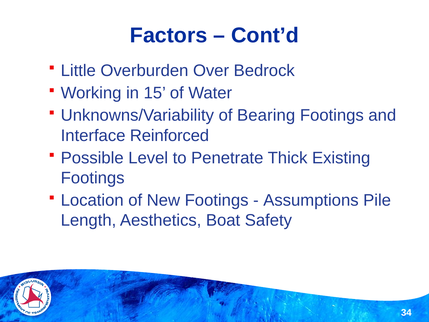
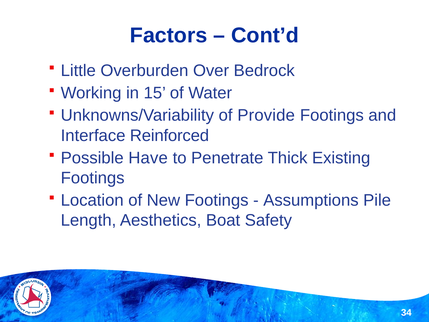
Bearing: Bearing -> Provide
Level: Level -> Have
